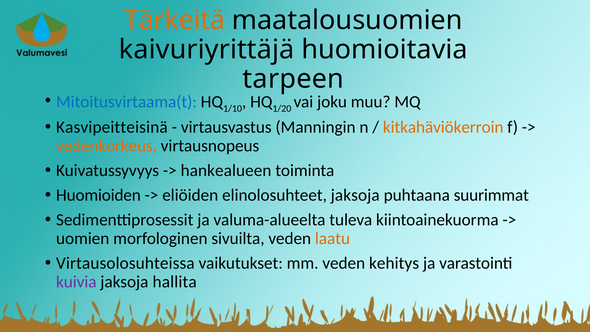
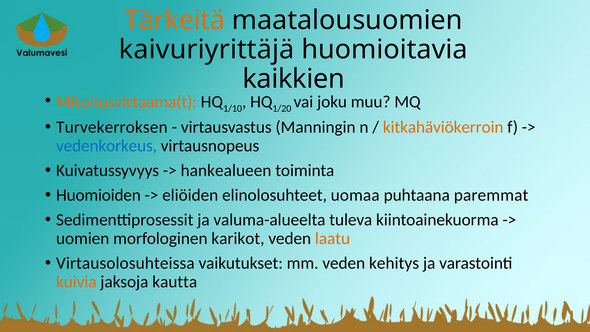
tarpeen: tarpeen -> kaikkien
Mitoitusvirtaama(t colour: blue -> orange
Kasvipeitteisinä: Kasvipeitteisinä -> Turvekerroksen
vedenkorkeus colour: orange -> blue
elinolosuhteet jaksoja: jaksoja -> uomaa
suurimmat: suurimmat -> paremmat
sivuilta: sivuilta -> karikot
kuivia colour: purple -> orange
hallita: hallita -> kautta
